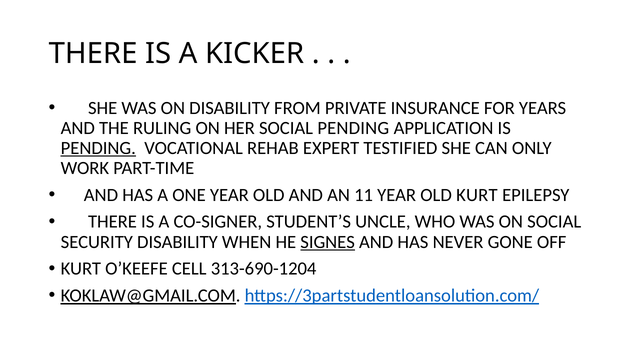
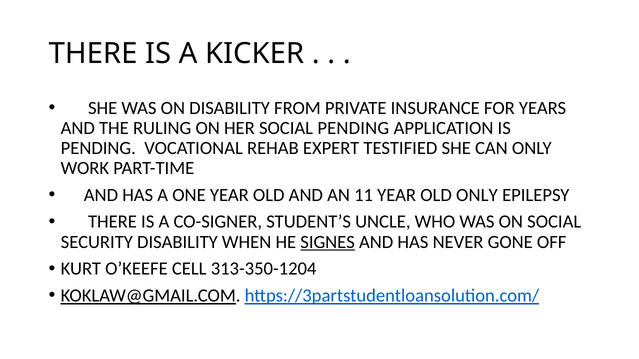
PENDING at (98, 148) underline: present -> none
OLD KURT: KURT -> ONLY
313-690-1204: 313-690-1204 -> 313-350-1204
